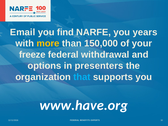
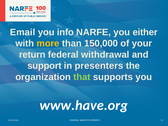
find: find -> info
years: years -> either
freeze: freeze -> return
options: options -> support
that colour: light blue -> light green
